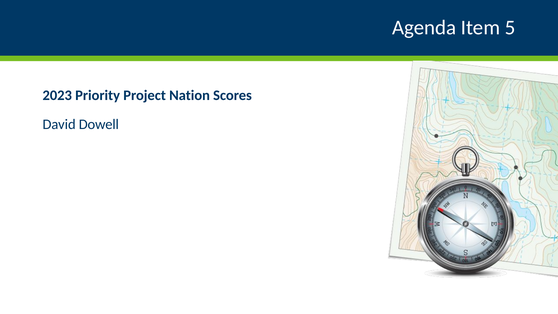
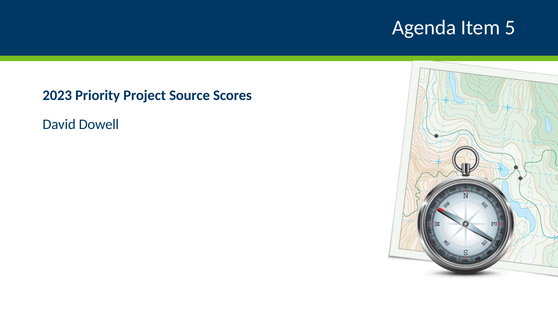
Nation: Nation -> Source
